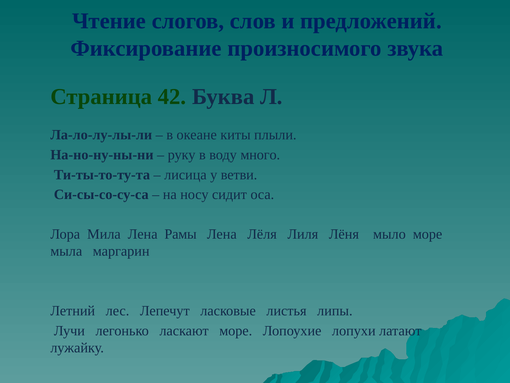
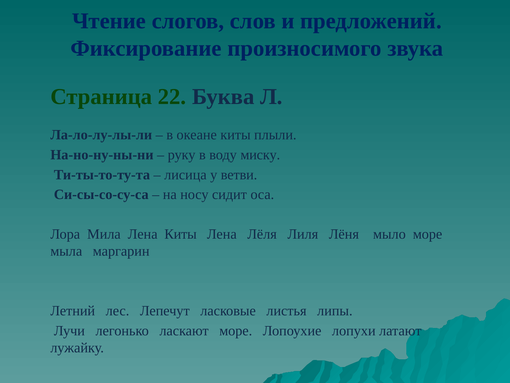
42: 42 -> 22
много: много -> миску
Лена Рамы: Рамы -> Киты
